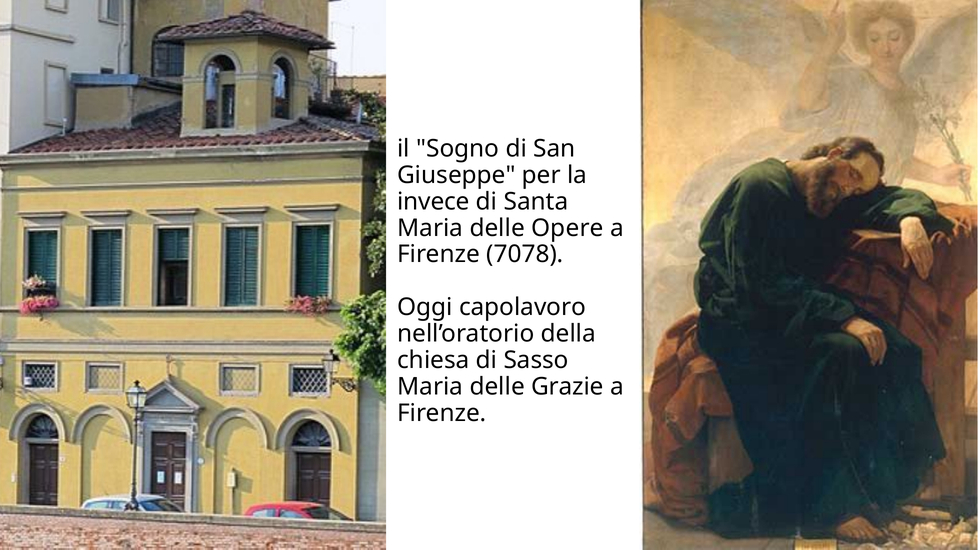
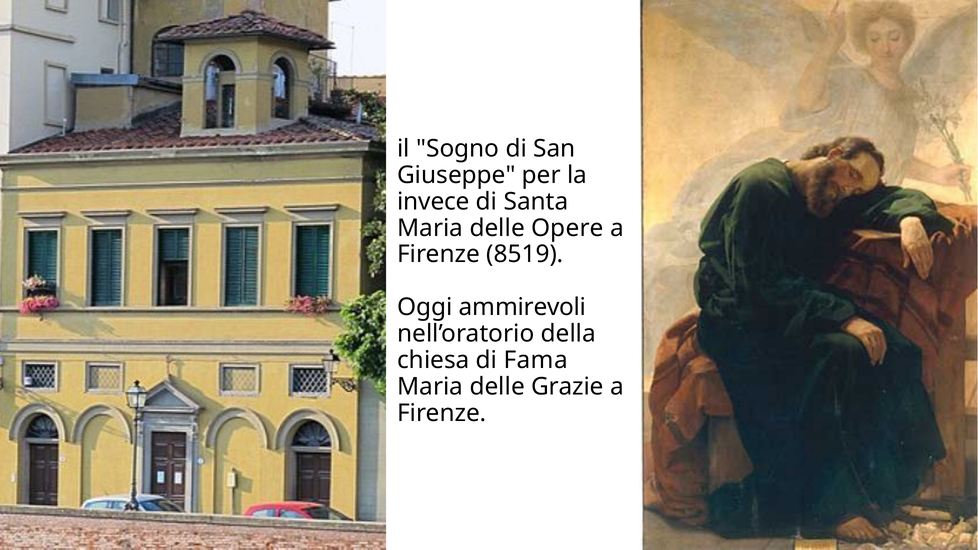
7078: 7078 -> 8519
capolavoro: capolavoro -> ammirevoli
Sasso: Sasso -> Fama
